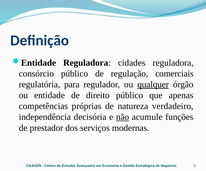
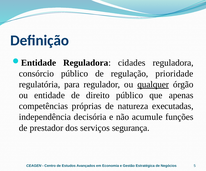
comerciais: comerciais -> prioridade
verdadeiro: verdadeiro -> executadas
não underline: present -> none
modernas: modernas -> segurança
